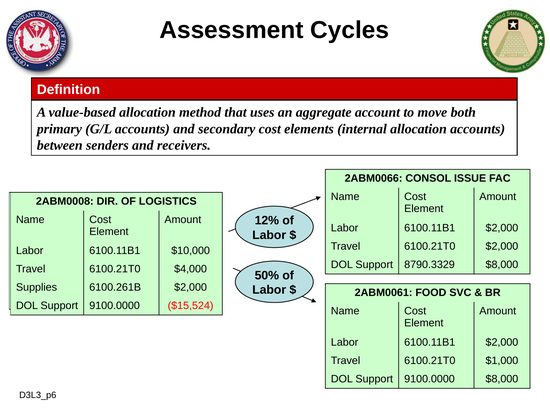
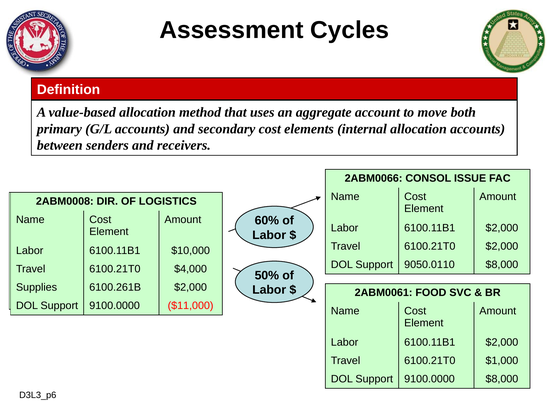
12%: 12% -> 60%
8790.3329: 8790.3329 -> 9050.0110
$15,524: $15,524 -> $11,000
